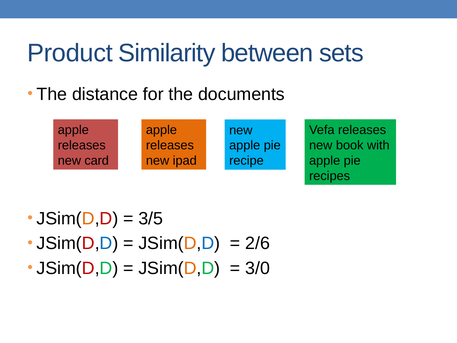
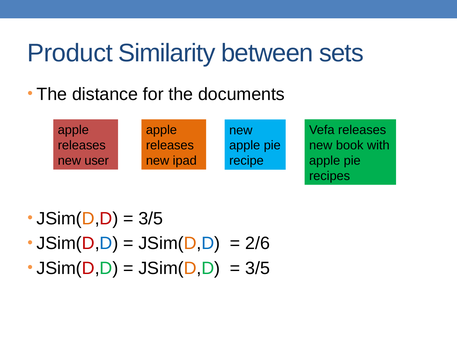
card: card -> user
3/0 at (258, 268): 3/0 -> 3/5
